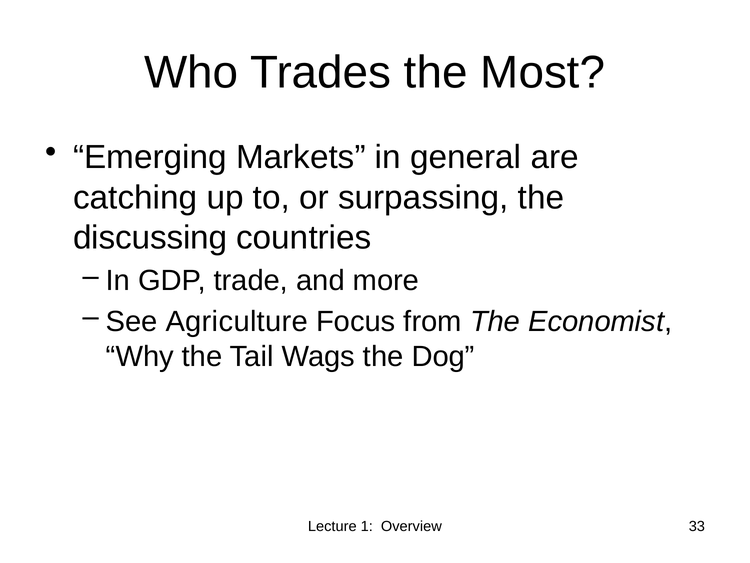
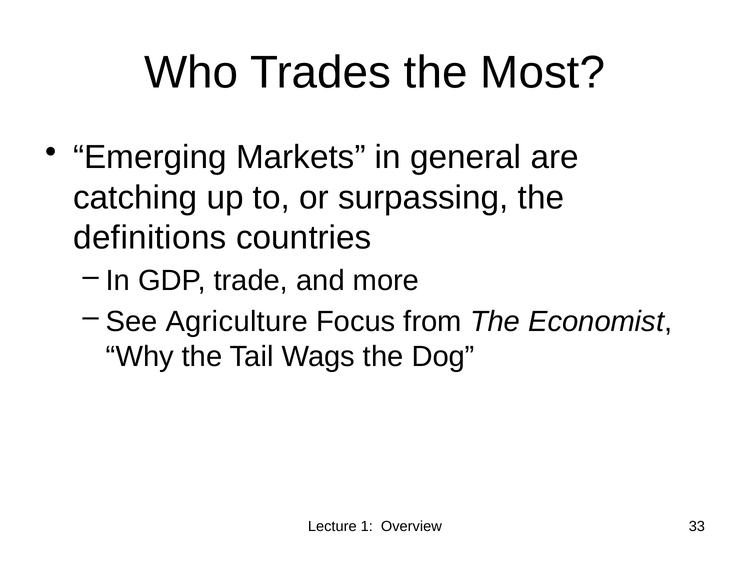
discussing: discussing -> definitions
